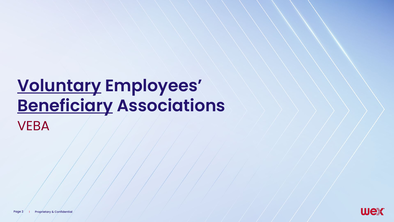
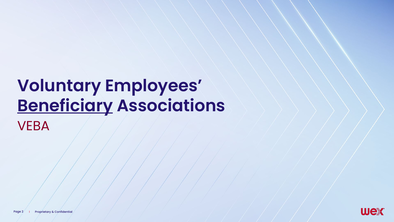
Voluntary underline: present -> none
